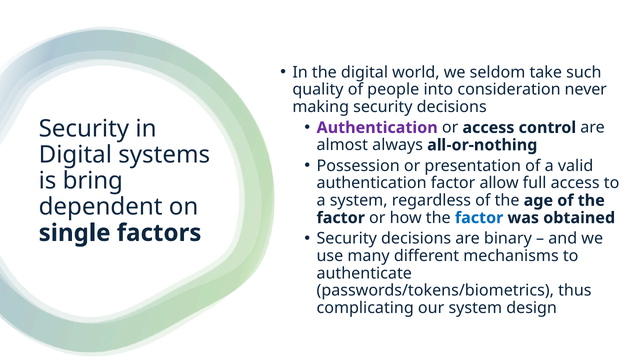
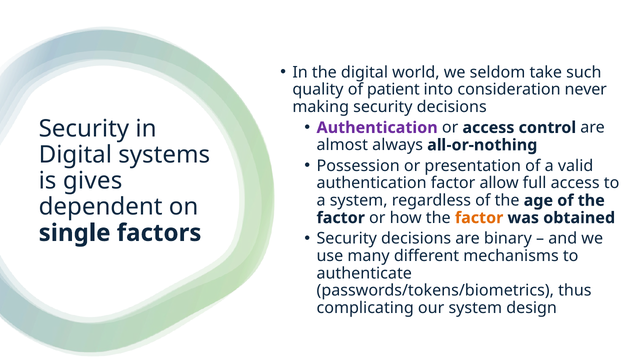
people: people -> patient
bring: bring -> gives
factor at (479, 218) colour: blue -> orange
